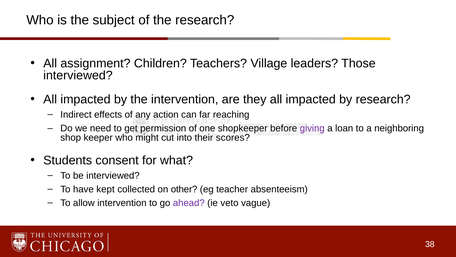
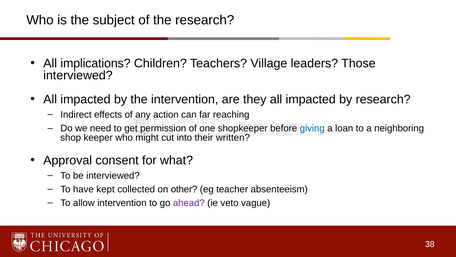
assignment: assignment -> implications
giving colour: purple -> blue
scores: scores -> written
Students: Students -> Approval
